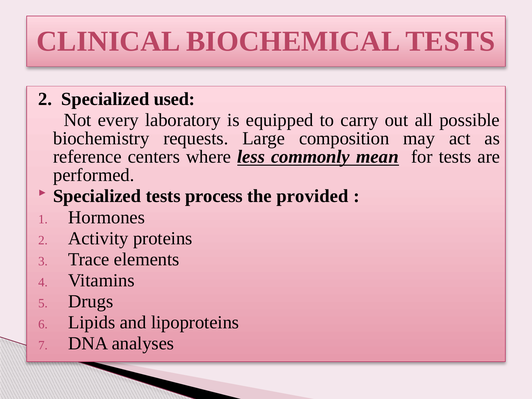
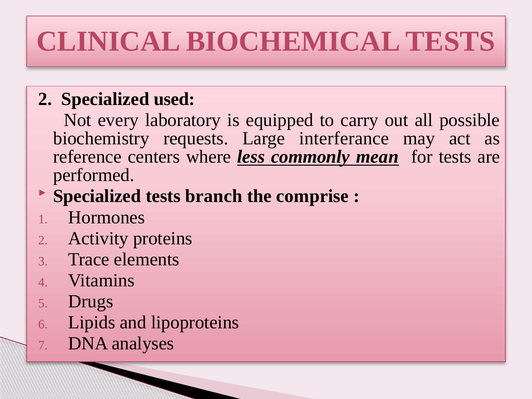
composition: composition -> interferance
process: process -> branch
provided: provided -> comprise
